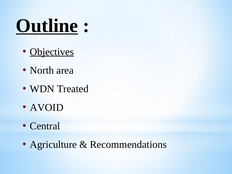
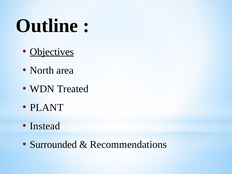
Outline underline: present -> none
AVOID: AVOID -> PLANT
Central: Central -> Instead
Agriculture: Agriculture -> Surrounded
